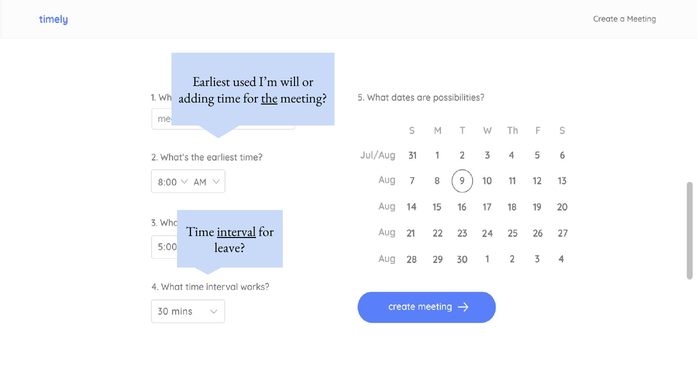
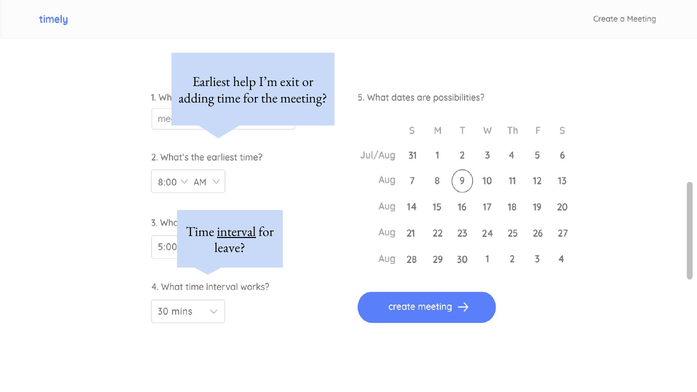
used: used -> help
will: will -> exit
the underline: present -> none
